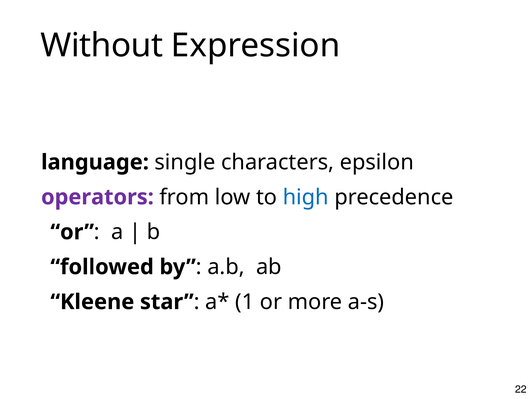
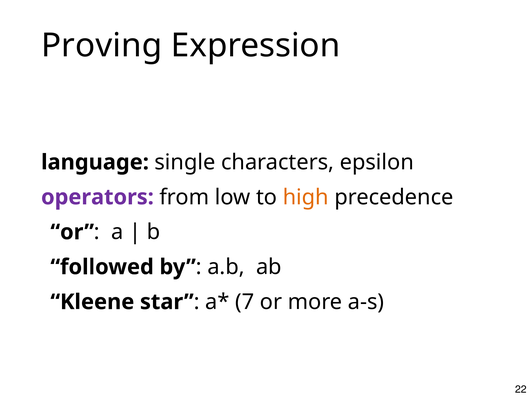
Without: Without -> Proving
high colour: blue -> orange
1: 1 -> 7
